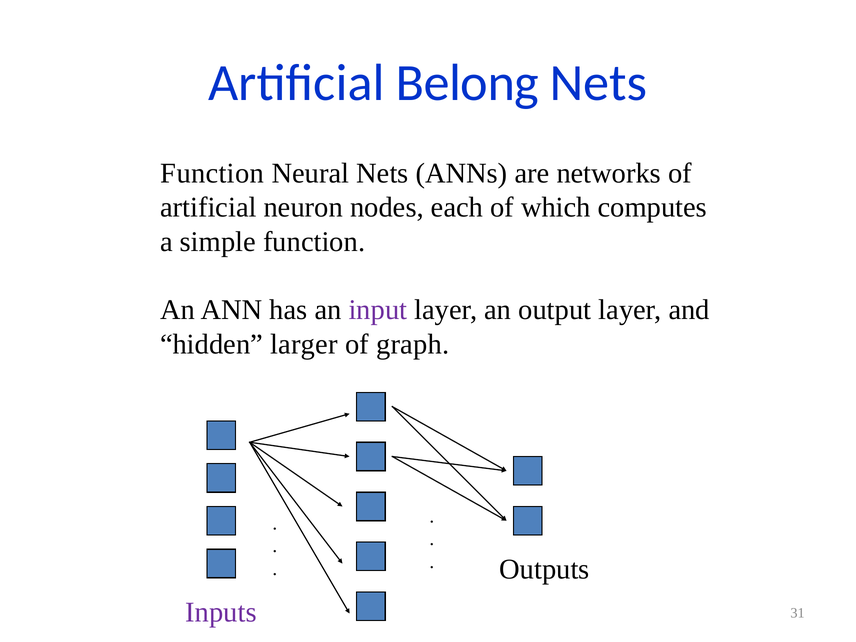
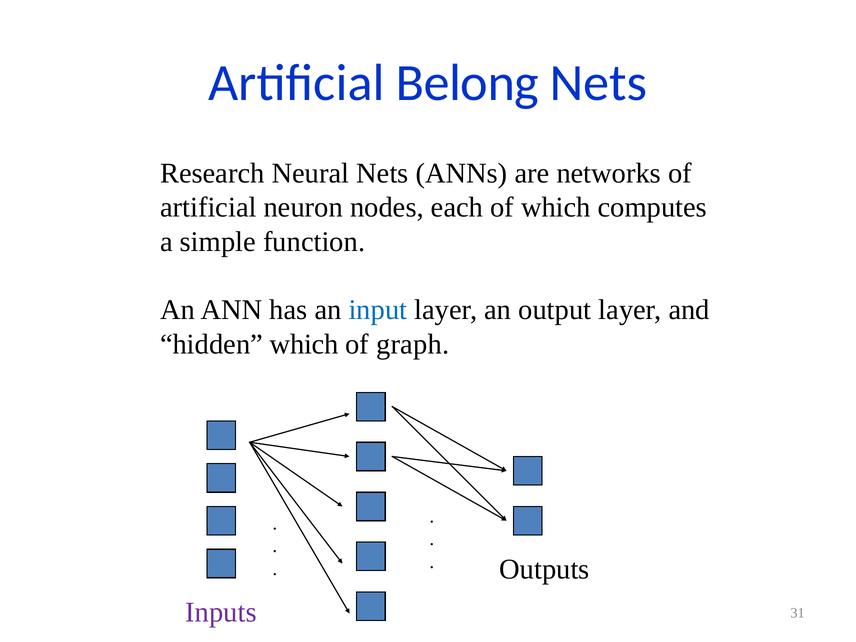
Function at (212, 173): Function -> Research
input colour: purple -> blue
hidden larger: larger -> which
